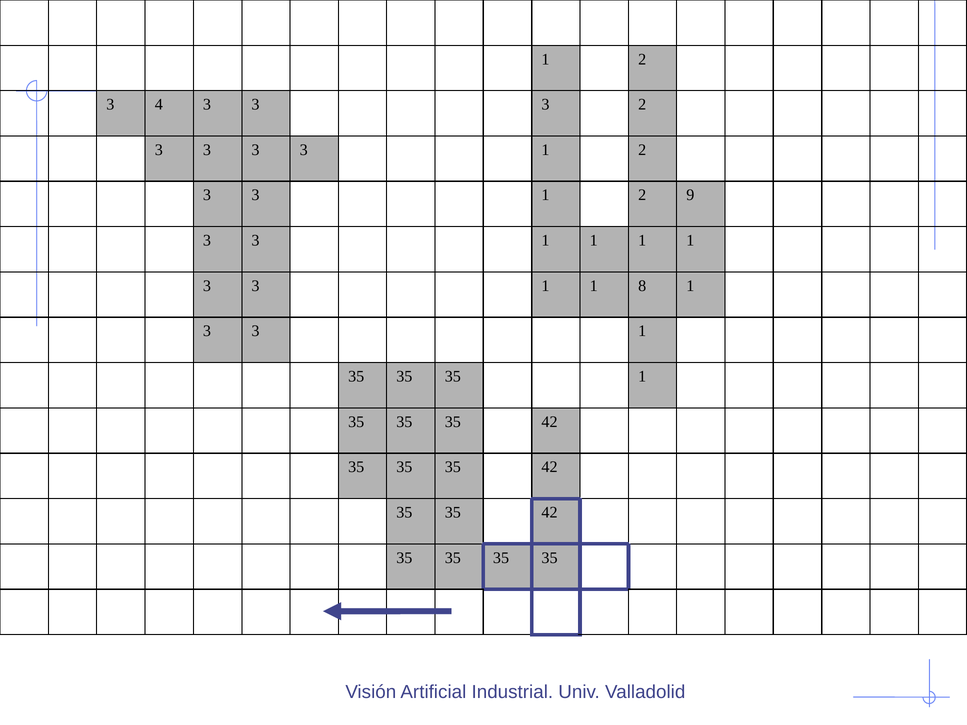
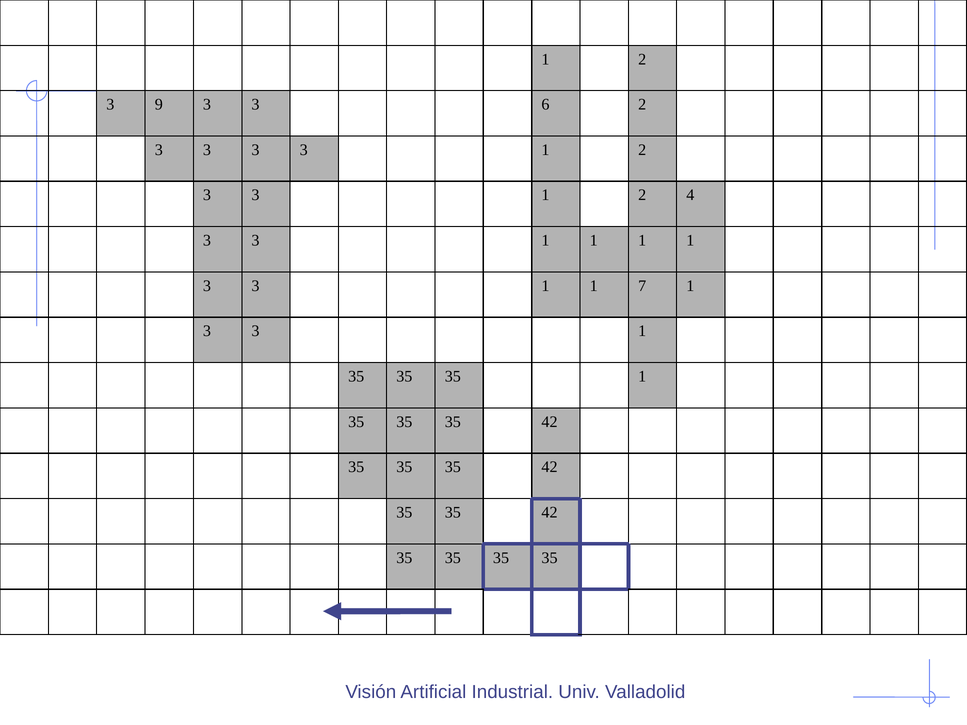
4: 4 -> 9
3 at (546, 105): 3 -> 6
9: 9 -> 4
8: 8 -> 7
